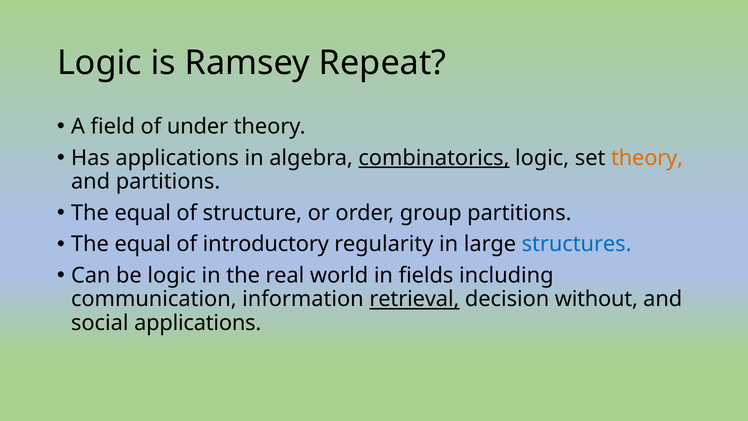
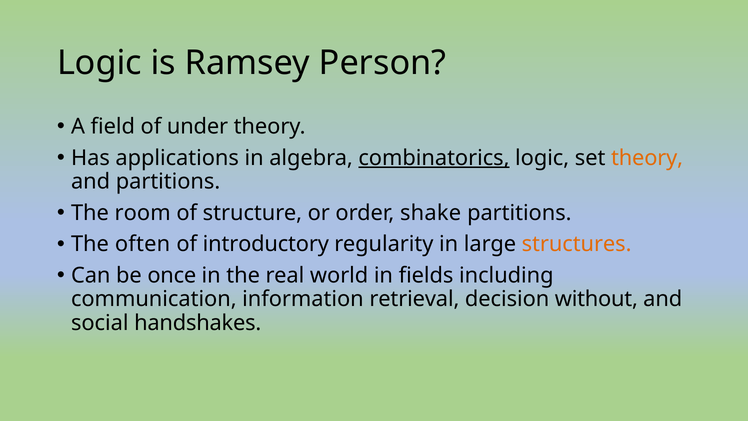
Repeat: Repeat -> Person
equal at (143, 213): equal -> room
group: group -> shake
equal at (143, 244): equal -> often
structures colour: blue -> orange
be logic: logic -> once
retrieval underline: present -> none
social applications: applications -> handshakes
